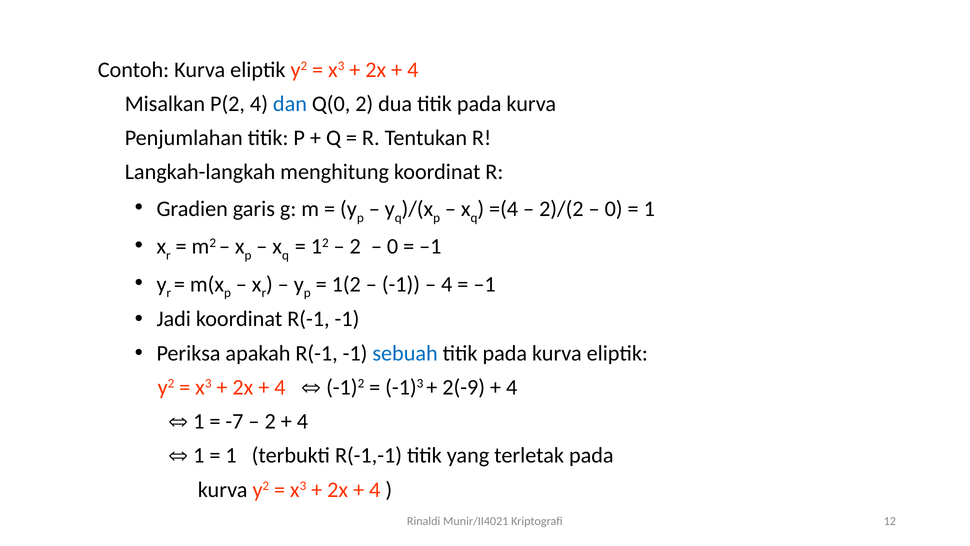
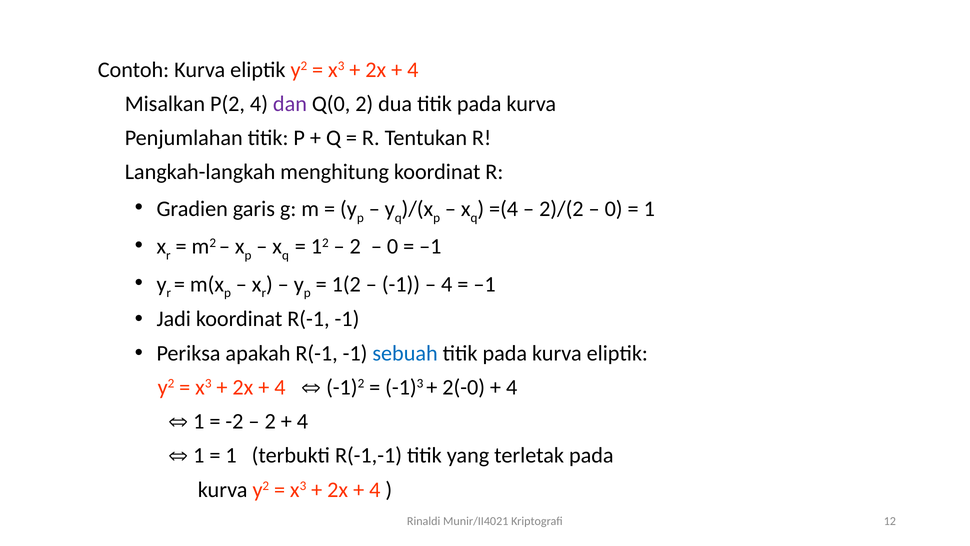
dan colour: blue -> purple
2(-9: 2(-9 -> 2(-0
-7: -7 -> -2
